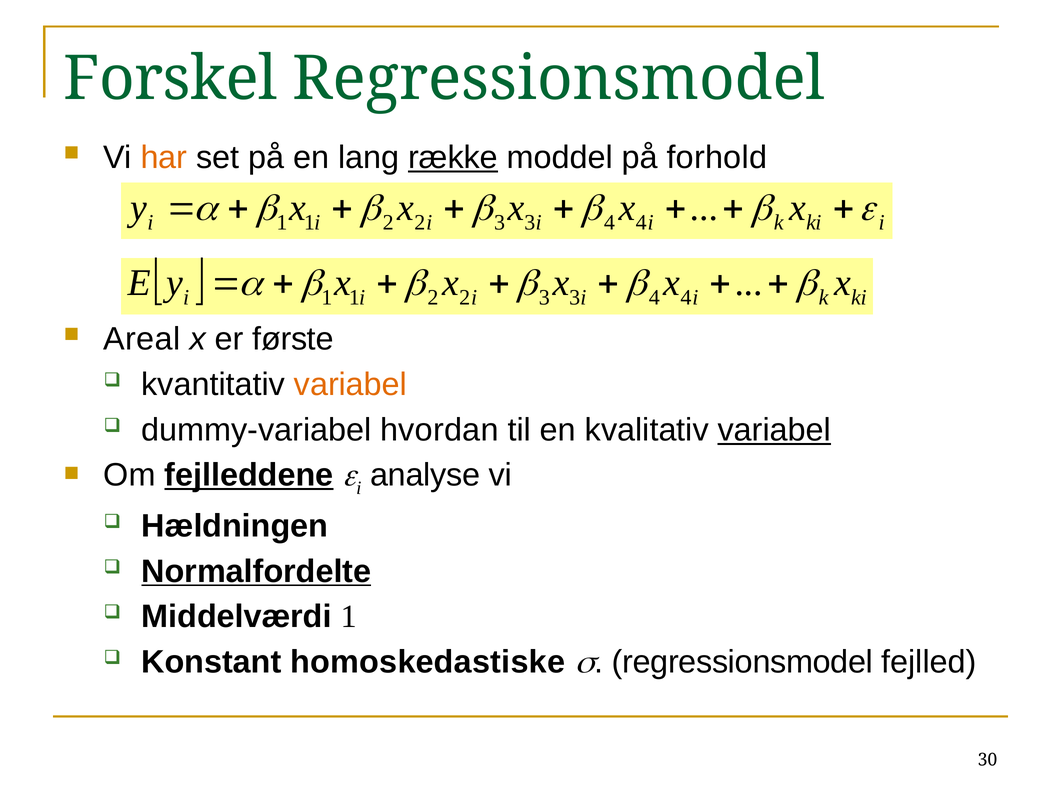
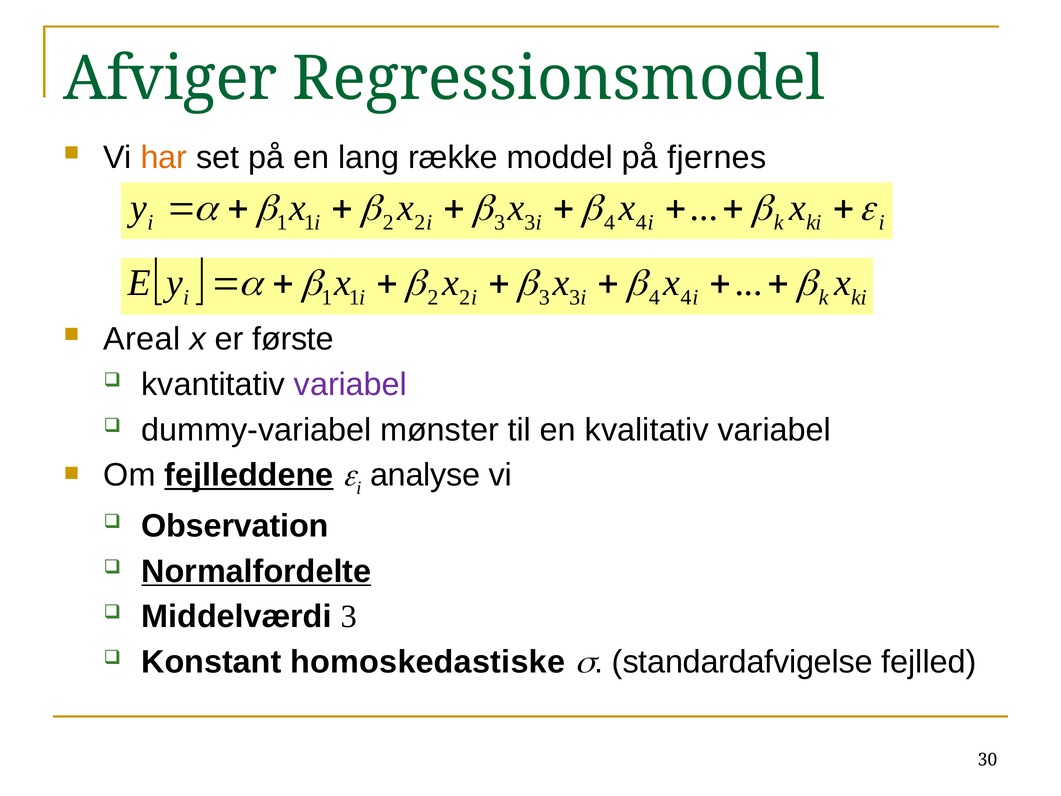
Forskel: Forskel -> Afviger
række underline: present -> none
forhold: forhold -> fjernes
variabel at (350, 384) colour: orange -> purple
hvordan: hvordan -> mønster
variabel at (774, 430) underline: present -> none
Hældningen: Hældningen -> Observation
Middelværdi 1: 1 -> 3
regressionsmodel at (742, 662): regressionsmodel -> standardafvigelse
